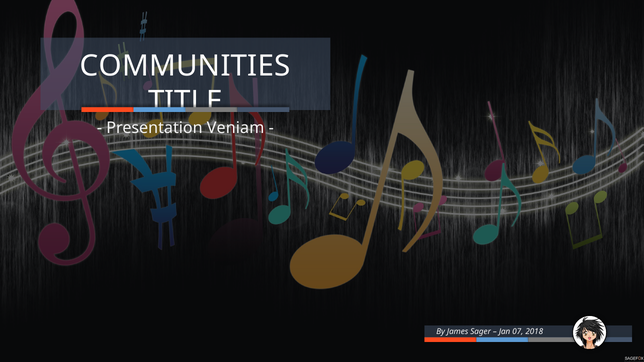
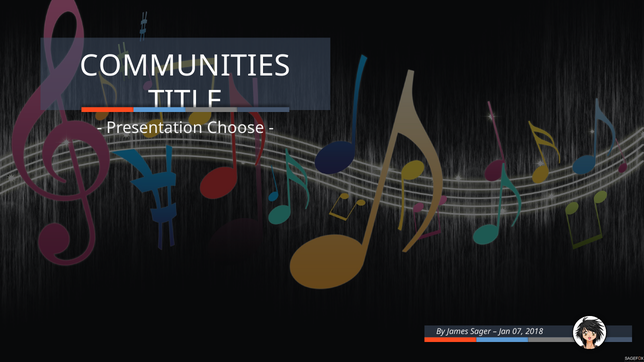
Veniam: Veniam -> Choose
